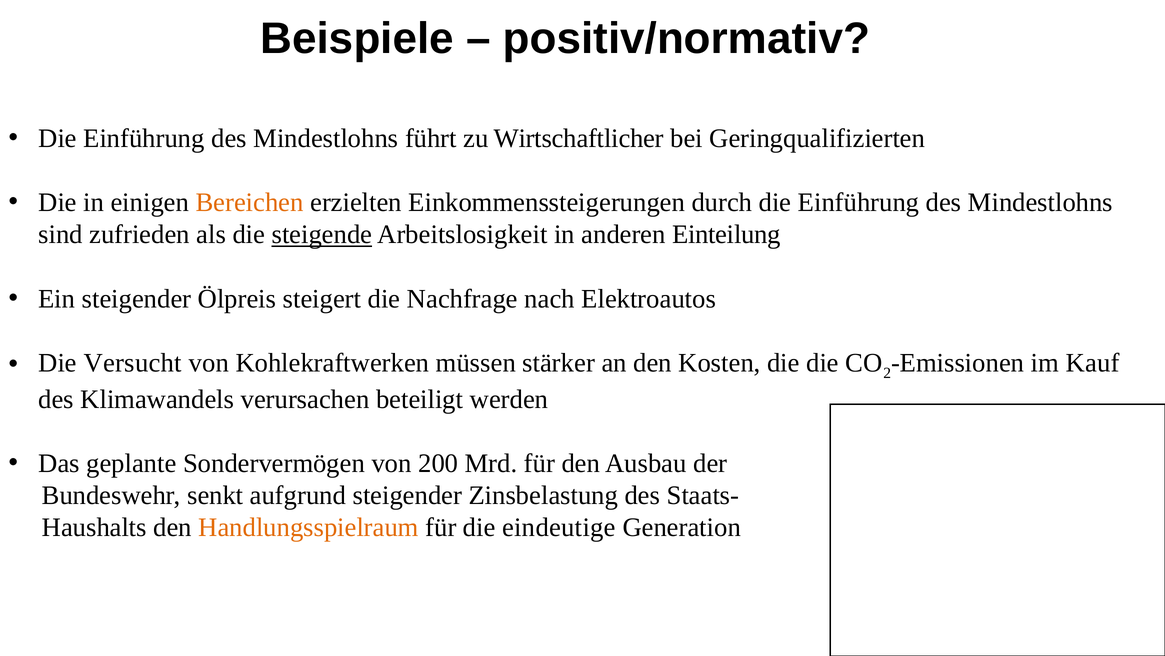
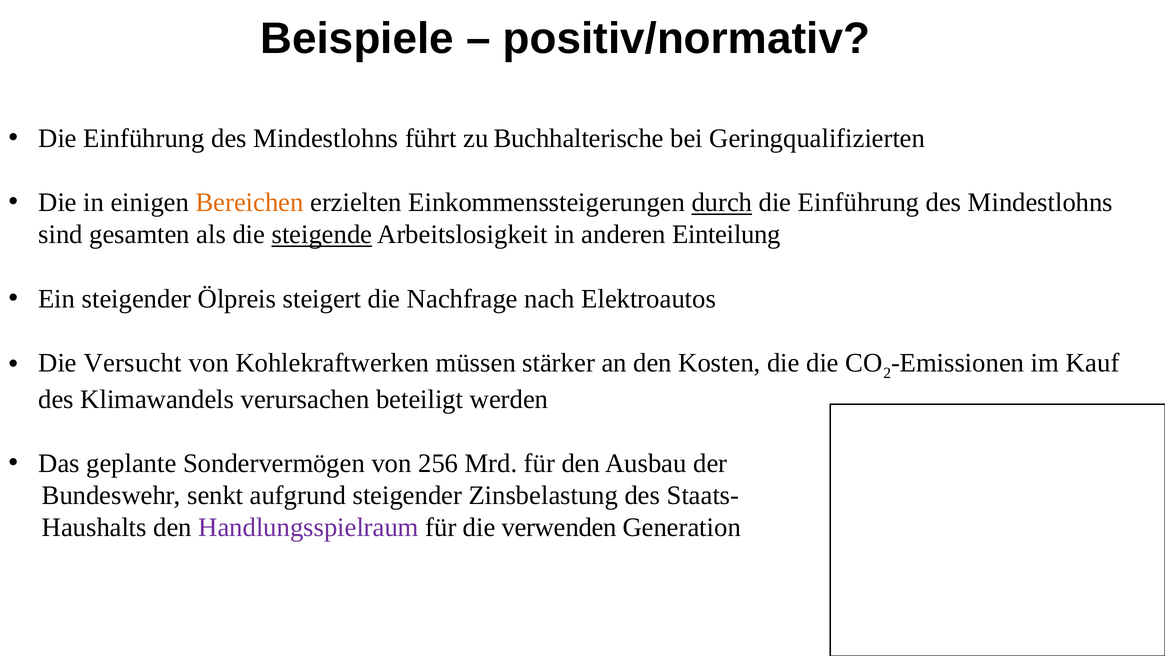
Wirtschaftlicher: Wirtschaftlicher -> Buchhalterische
durch underline: none -> present
zufrieden: zufrieden -> gesamten
200: 200 -> 256
Handlungsspielraum colour: orange -> purple
eindeutige: eindeutige -> verwenden
